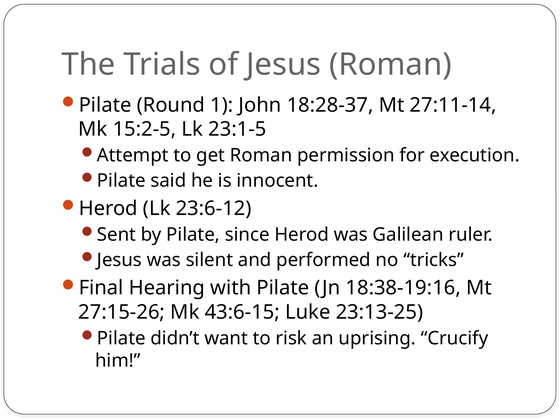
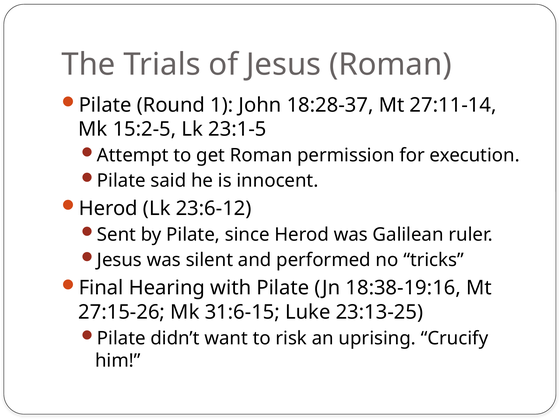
43:6-15: 43:6-15 -> 31:6-15
